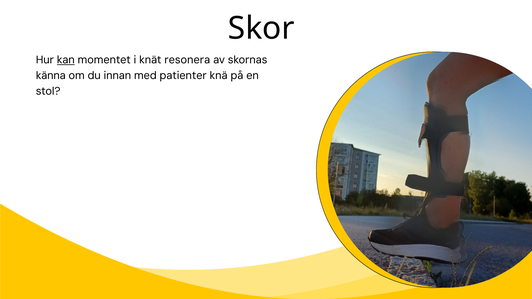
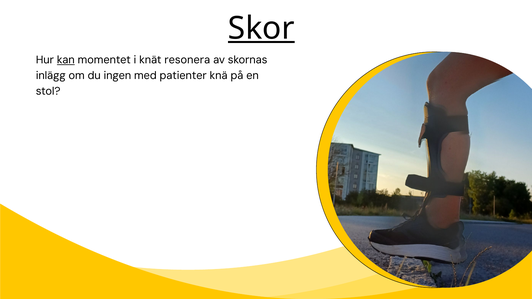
Skor underline: none -> present
känna: känna -> inlägg
innan: innan -> ingen
